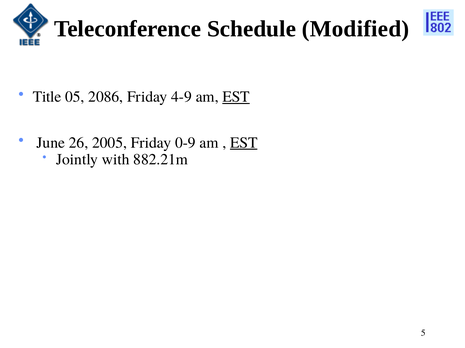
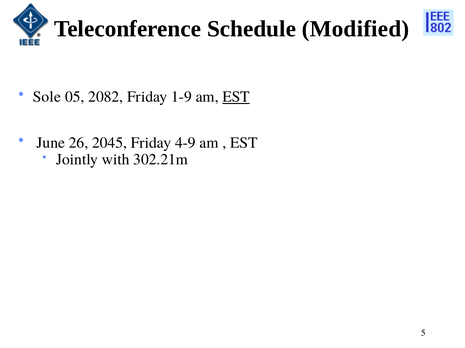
Title: Title -> Sole
2086: 2086 -> 2082
4-9: 4-9 -> 1-9
2005: 2005 -> 2045
0-9: 0-9 -> 4-9
EST at (244, 143) underline: present -> none
882.21m: 882.21m -> 302.21m
